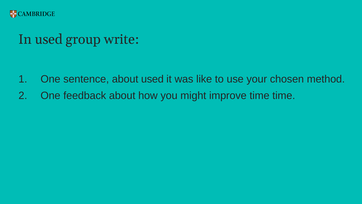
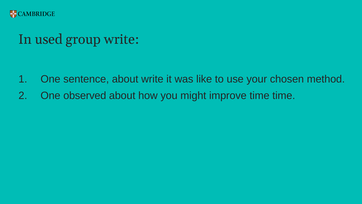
about used: used -> write
feedback: feedback -> observed
